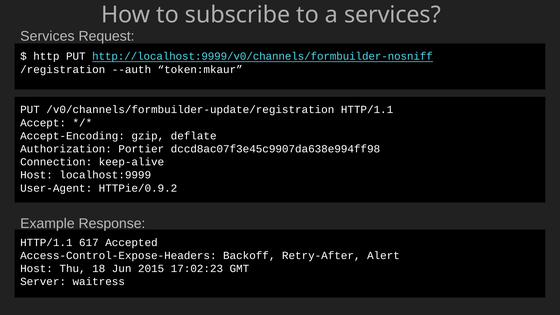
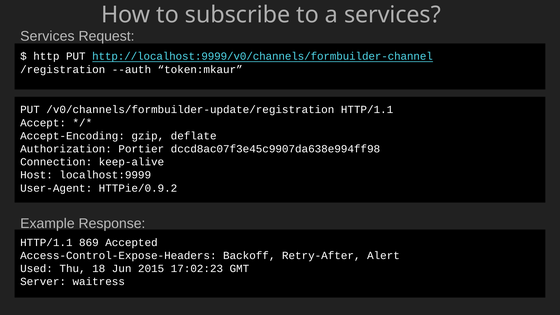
http://localhost:9999/v0/channels/formbuilder-nosniff: http://localhost:9999/v0/channels/formbuilder-nosniff -> http://localhost:9999/v0/channels/formbuilder-channel
617: 617 -> 869
Host at (37, 269): Host -> Used
